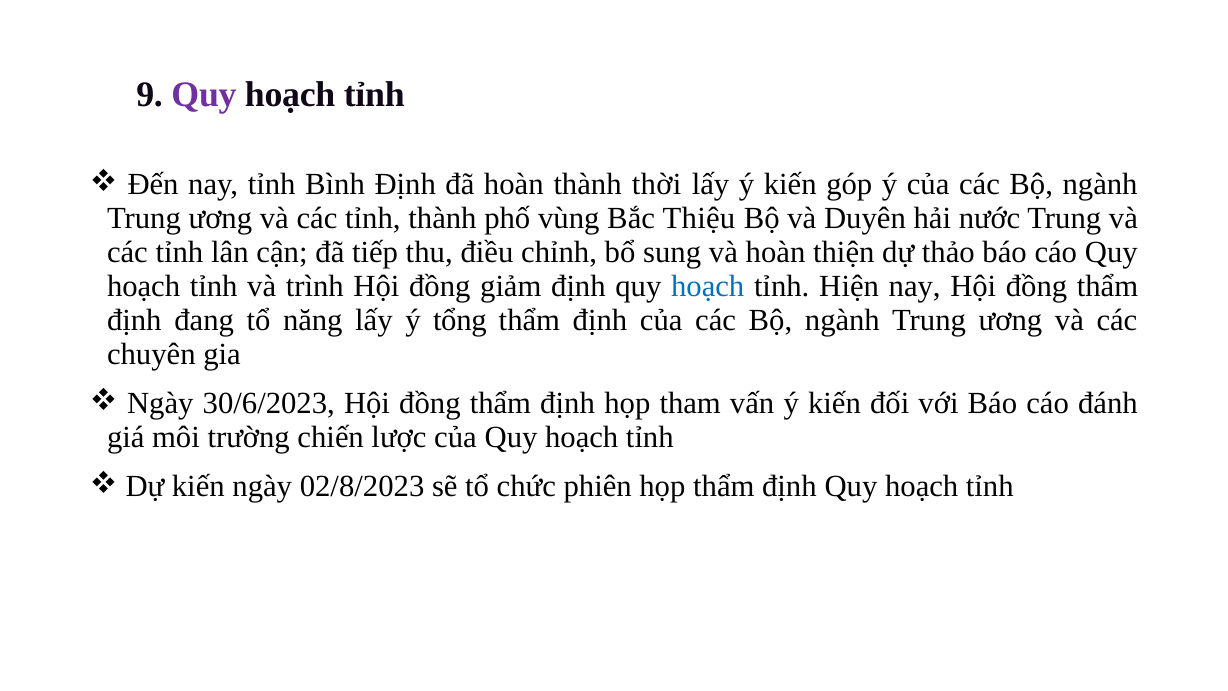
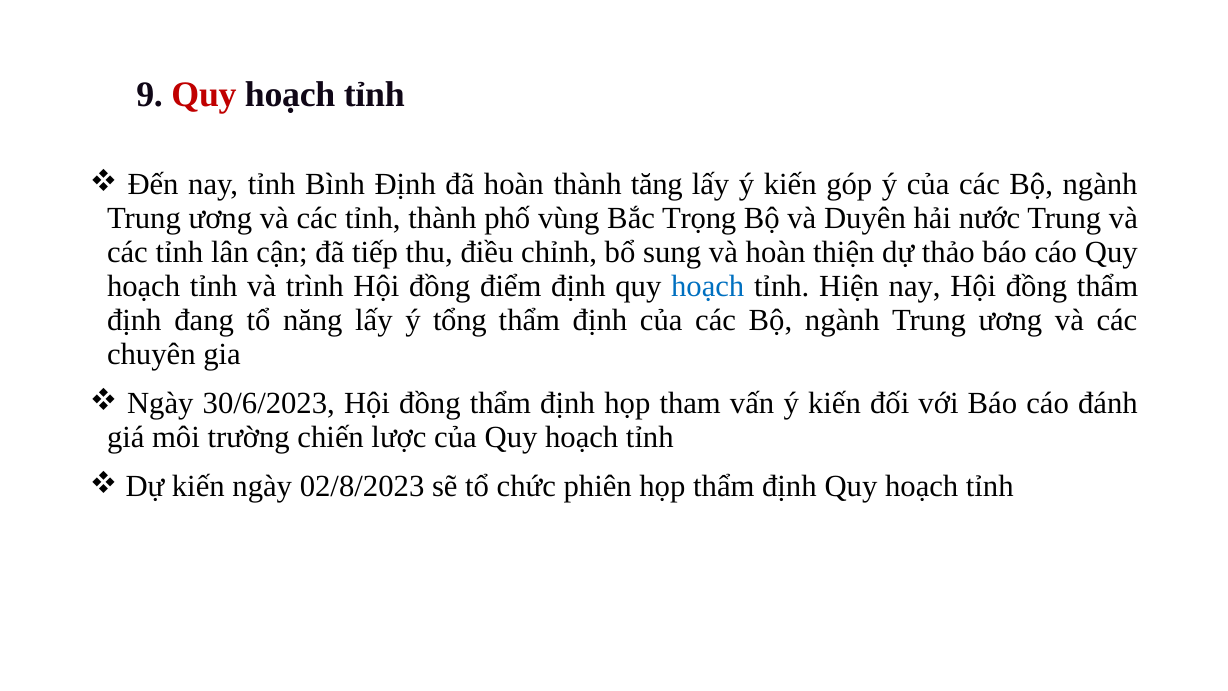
Quy at (204, 95) colour: purple -> red
thời: thời -> tăng
Thiệu: Thiệu -> Trọng
giảm: giảm -> điểm
